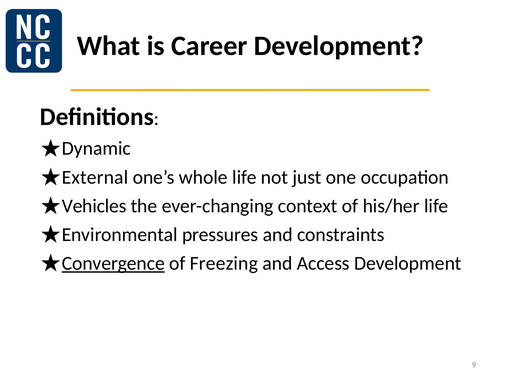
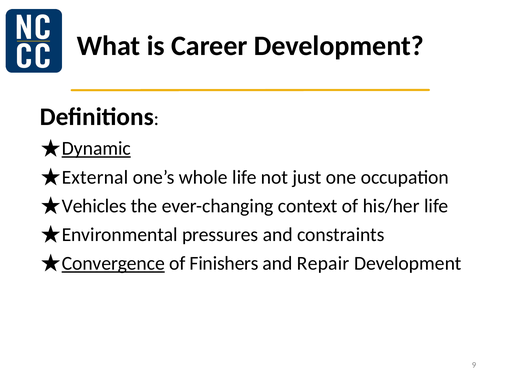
Dynamic underline: none -> present
Freezing: Freezing -> Finishers
Access: Access -> Repair
